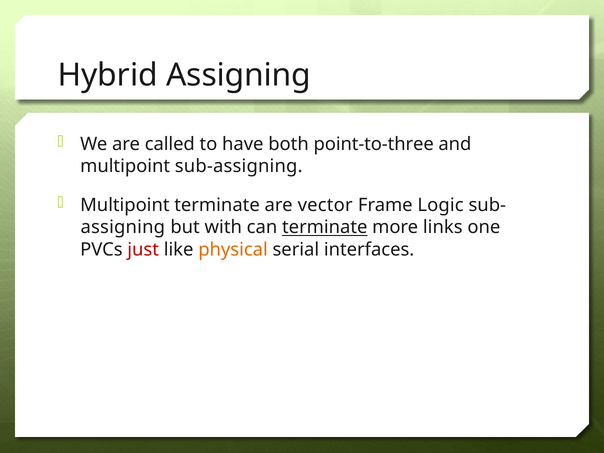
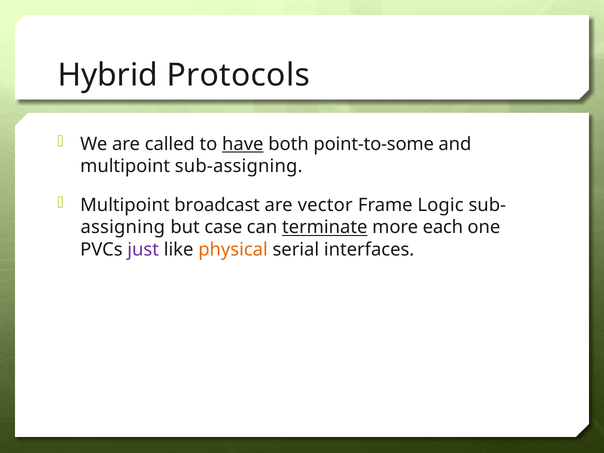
Hybrid Assigning: Assigning -> Protocols
have underline: none -> present
point-to-three: point-to-three -> point-to-some
Multipoint terminate: terminate -> broadcast
with: with -> case
links: links -> each
just colour: red -> purple
